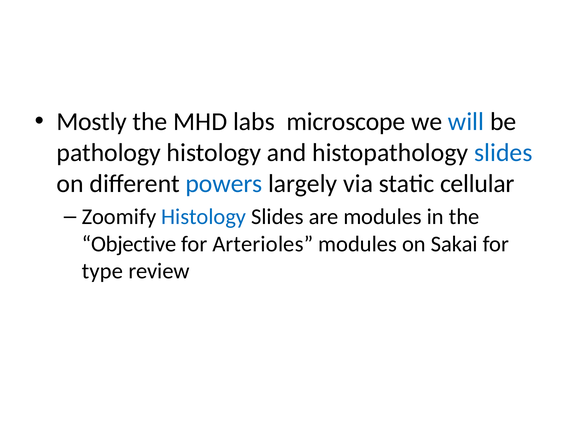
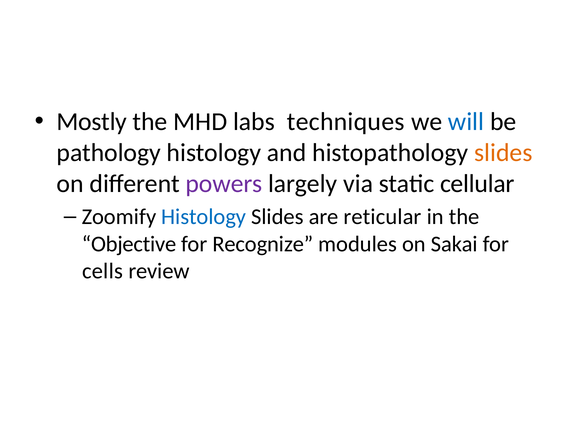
microscope: microscope -> techniques
slides at (503, 153) colour: blue -> orange
powers colour: blue -> purple
are modules: modules -> reticular
Arterioles: Arterioles -> Recognize
type: type -> cells
